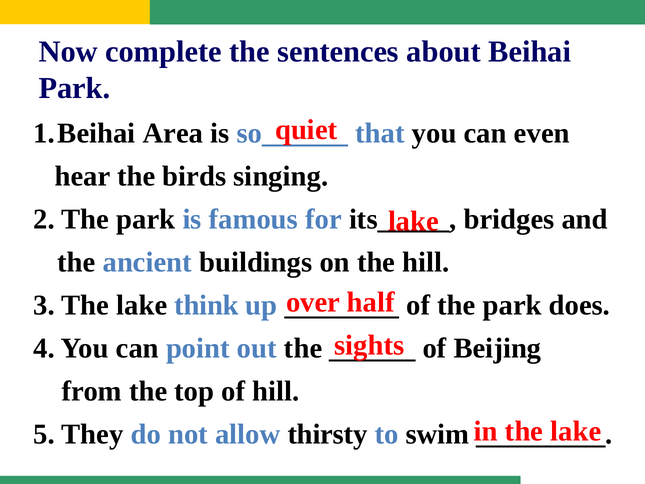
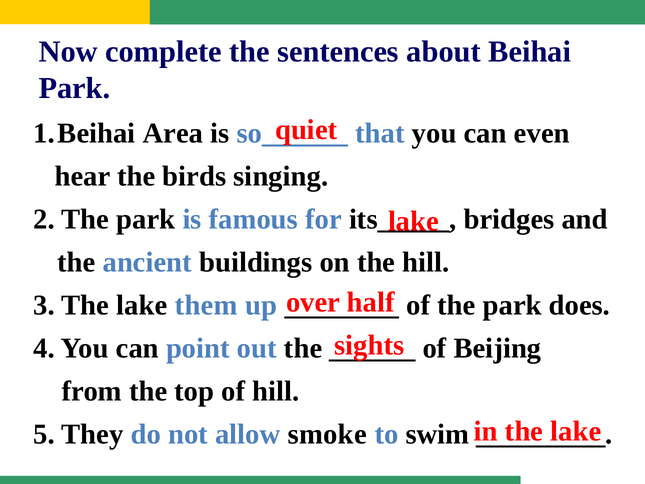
think: think -> them
thirsty: thirsty -> smoke
